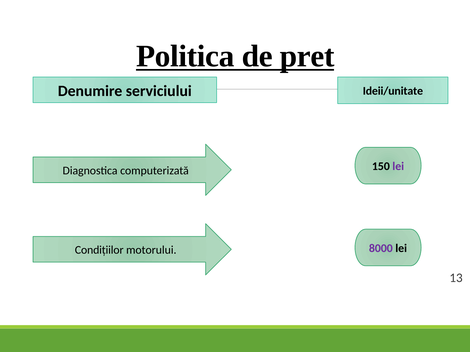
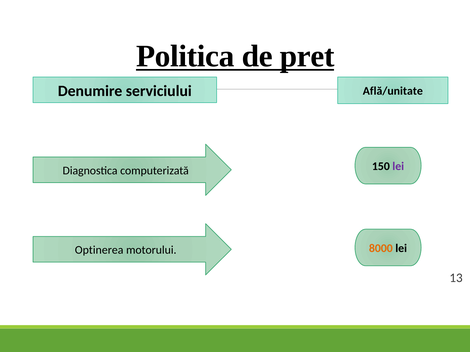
Ideii/unitate: Ideii/unitate -> Află/unitate
Condiţiilor: Condiţiilor -> Optinerea
8000 colour: purple -> orange
